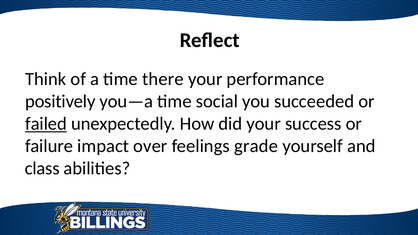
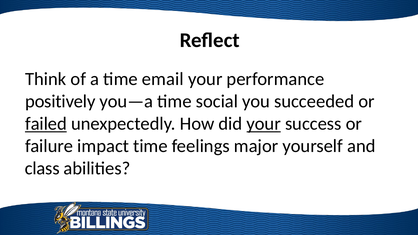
there: there -> email
your at (264, 124) underline: none -> present
impact over: over -> time
grade: grade -> major
